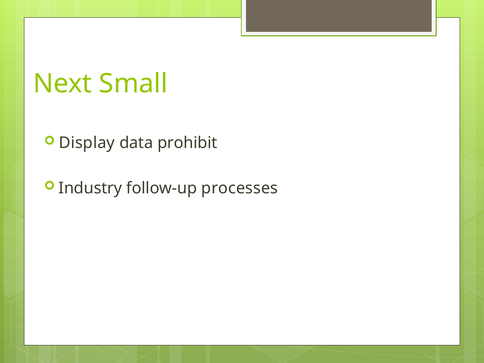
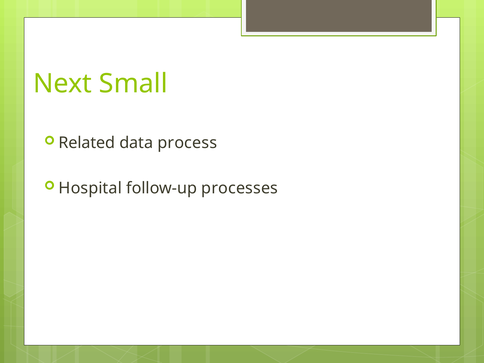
Display: Display -> Related
prohibit: prohibit -> process
Industry: Industry -> Hospital
